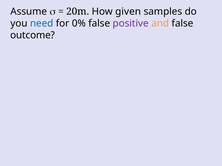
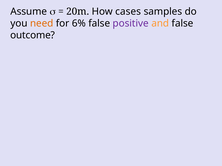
given: given -> cases
need colour: blue -> orange
0%: 0% -> 6%
